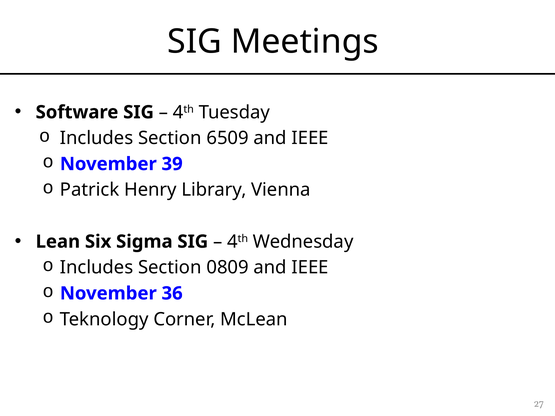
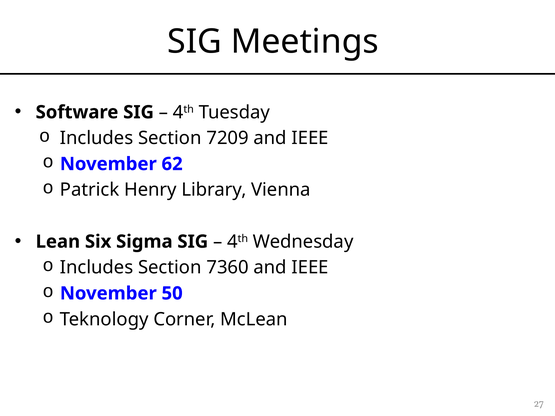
6509: 6509 -> 7209
39: 39 -> 62
0809: 0809 -> 7360
36: 36 -> 50
